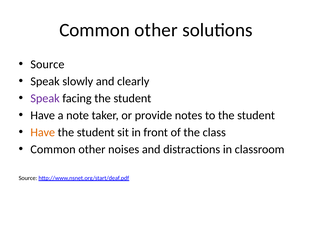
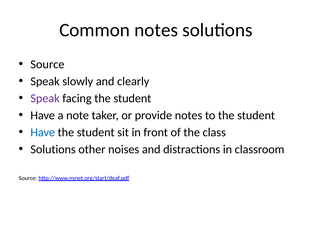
other at (156, 30): other -> notes
Have at (43, 132) colour: orange -> blue
Common at (53, 149): Common -> Solutions
